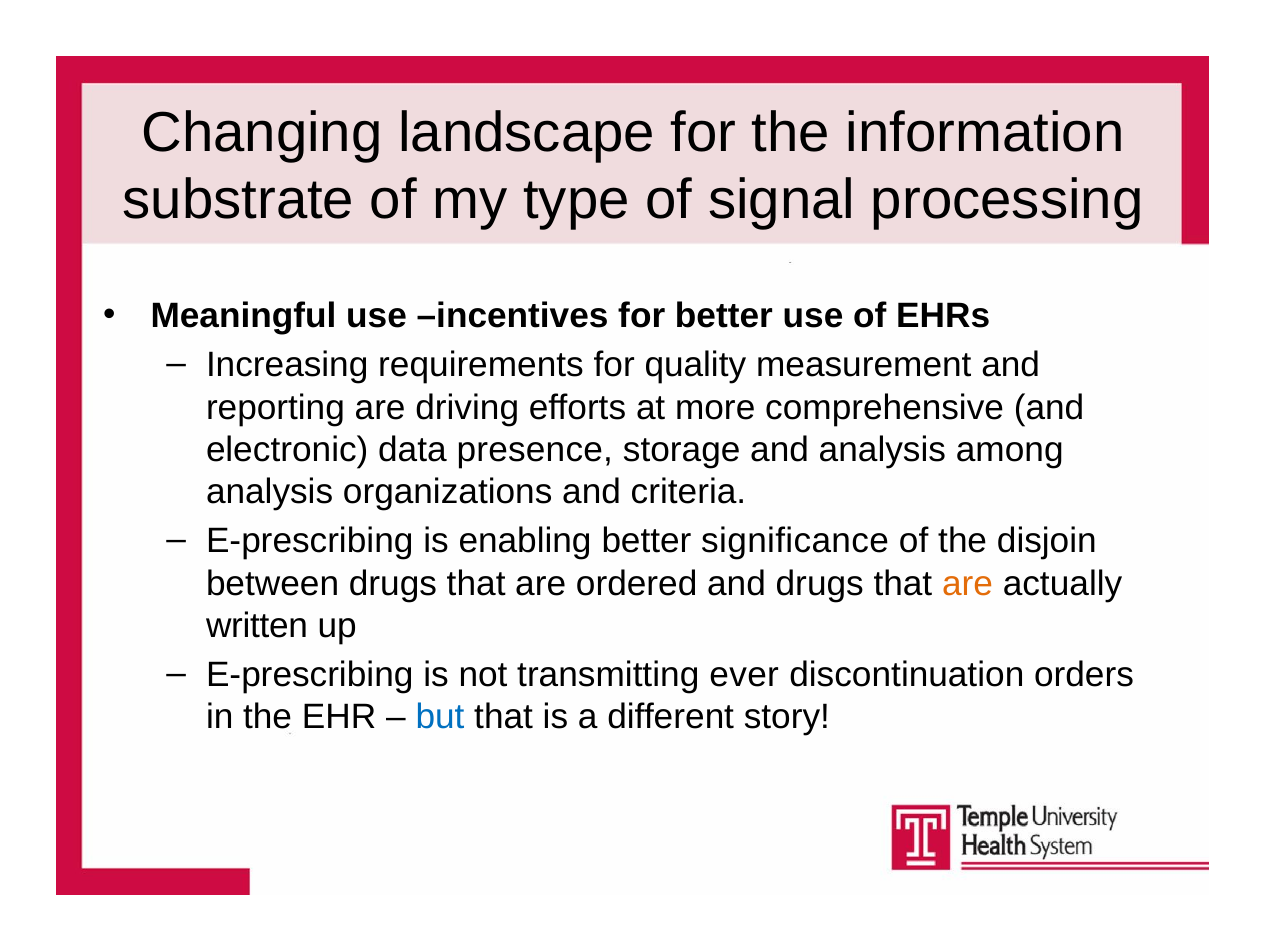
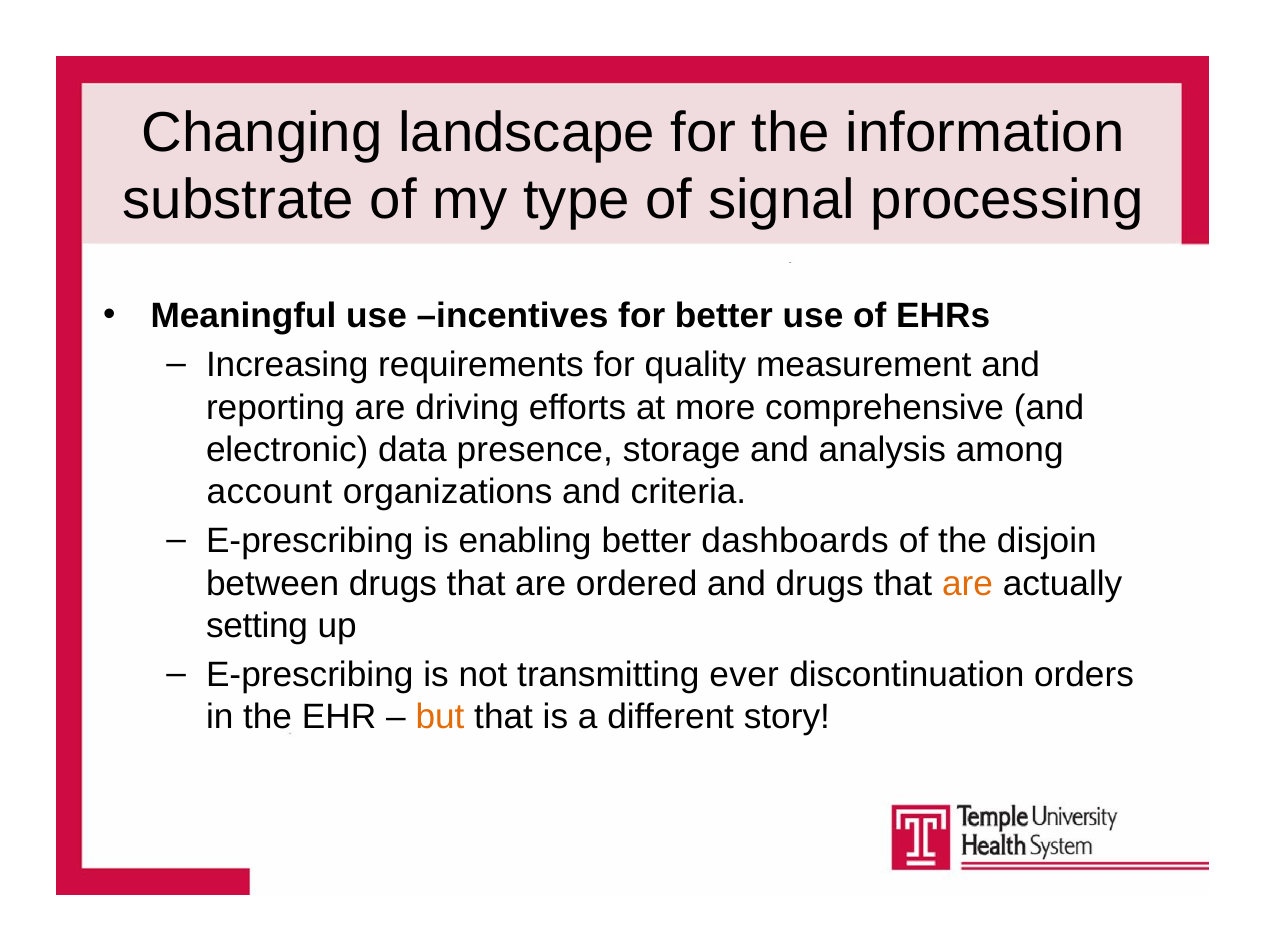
analysis at (270, 492): analysis -> account
significance: significance -> dashboards
written: written -> setting
but colour: blue -> orange
